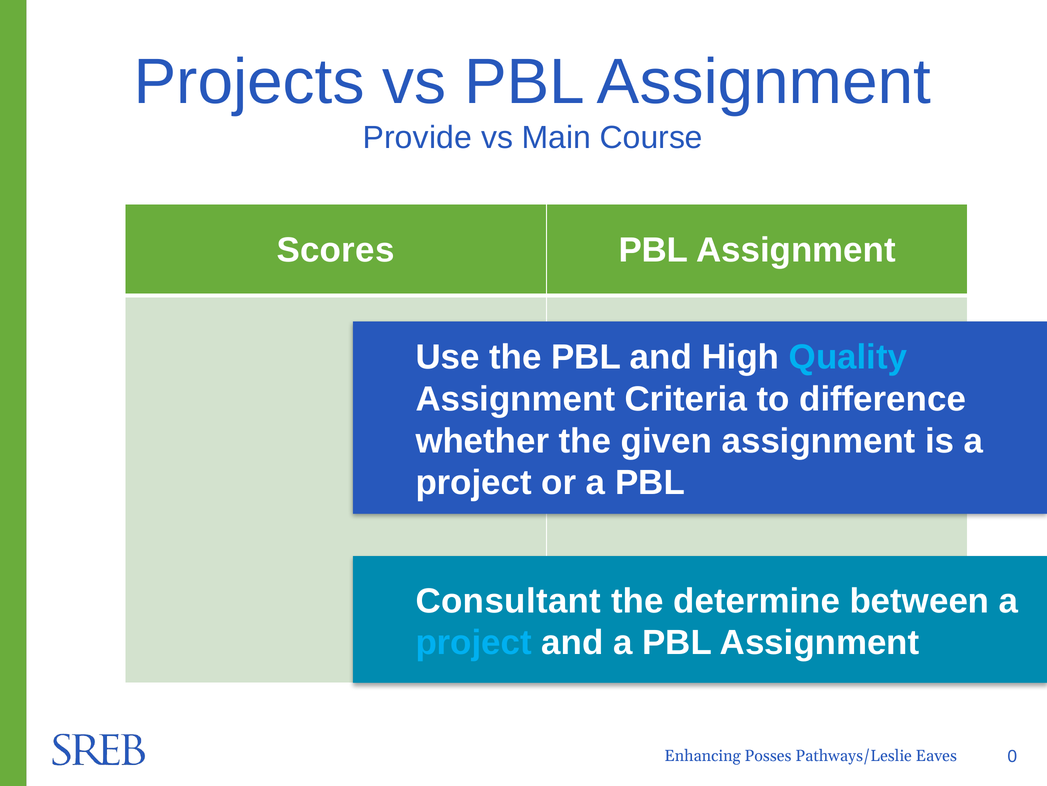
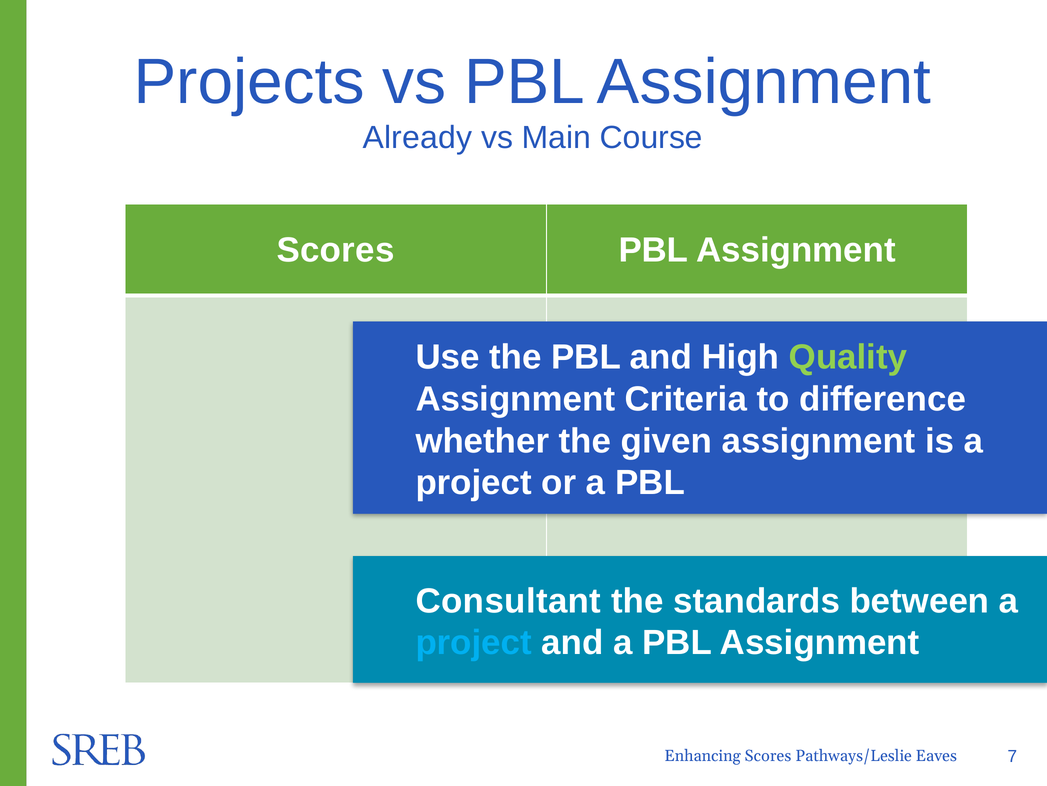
Provide: Provide -> Already
Quality colour: light blue -> light green
determine: determine -> standards
Enhancing Posses: Posses -> Scores
0: 0 -> 7
